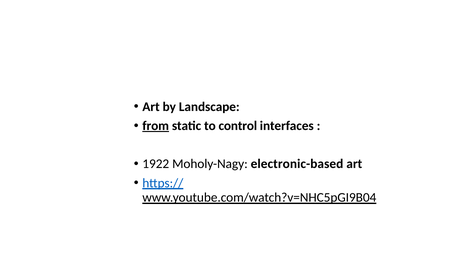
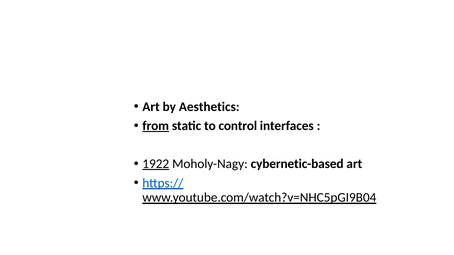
Landscape: Landscape -> Aesthetics
1922 underline: none -> present
electronic-based: electronic-based -> cybernetic-based
